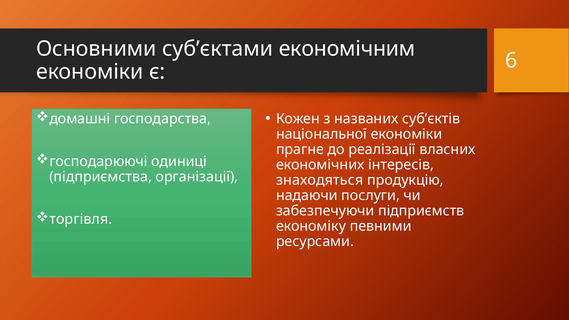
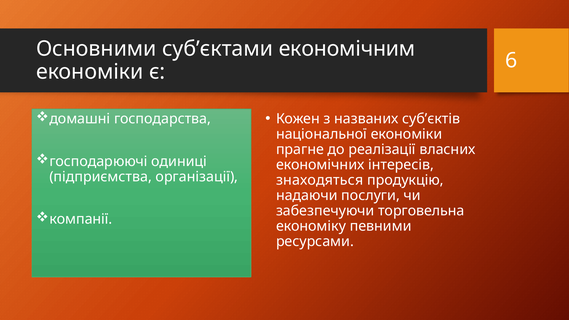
підприємств: підприємств -> торговельна
торгівля: торгівля -> компанії
